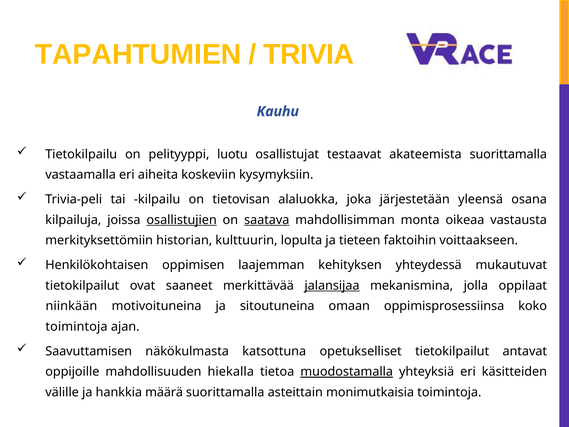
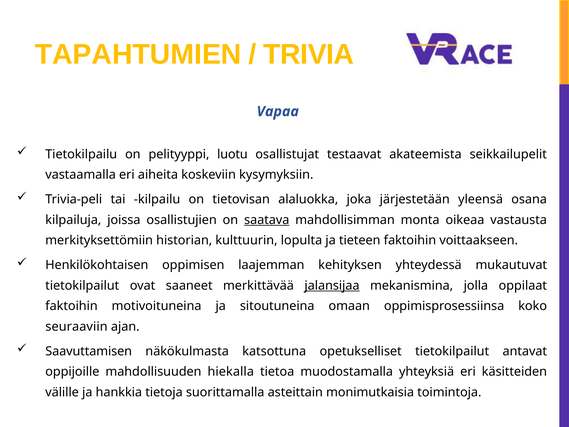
Kauhu: Kauhu -> Vapaa
akateemista suorittamalla: suorittamalla -> seikkailupelit
osallistujien underline: present -> none
niinkään at (71, 306): niinkään -> faktoihin
toimintoja at (76, 326): toimintoja -> seuraaviin
muodostamalla underline: present -> none
määrä: määrä -> tietoja
